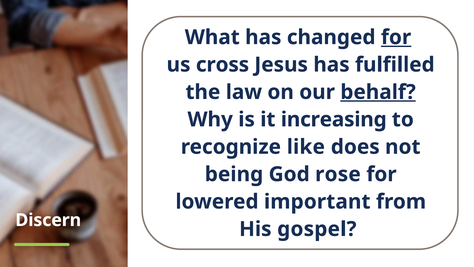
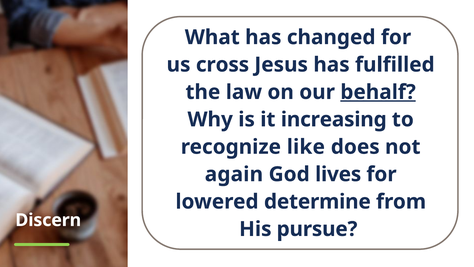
for at (396, 37) underline: present -> none
being: being -> again
rose: rose -> lives
important: important -> determine
gospel: gospel -> pursue
